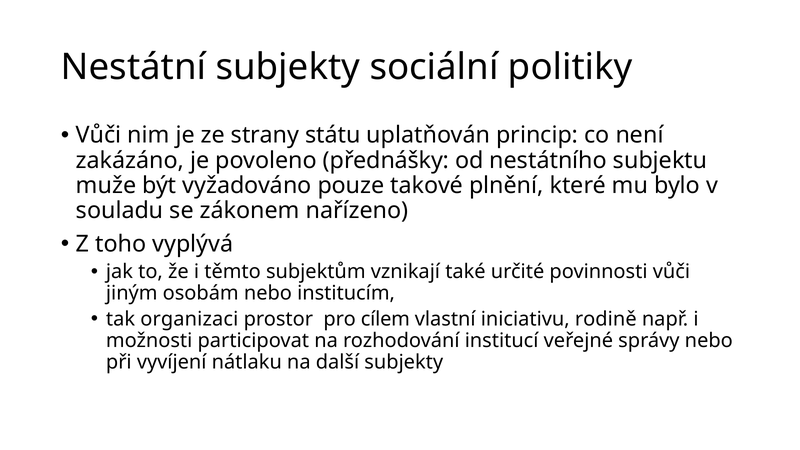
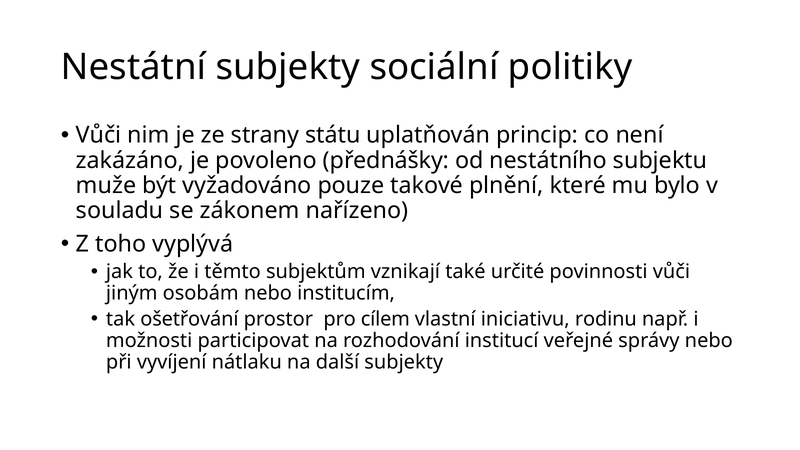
organizaci: organizaci -> ošetřování
rodině: rodině -> rodinu
